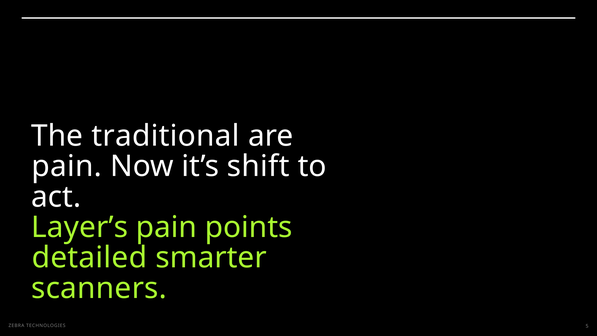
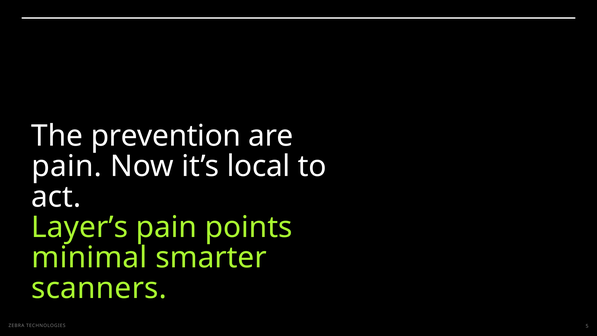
traditional: traditional -> prevention
shift: shift -> local
detailed: detailed -> minimal
